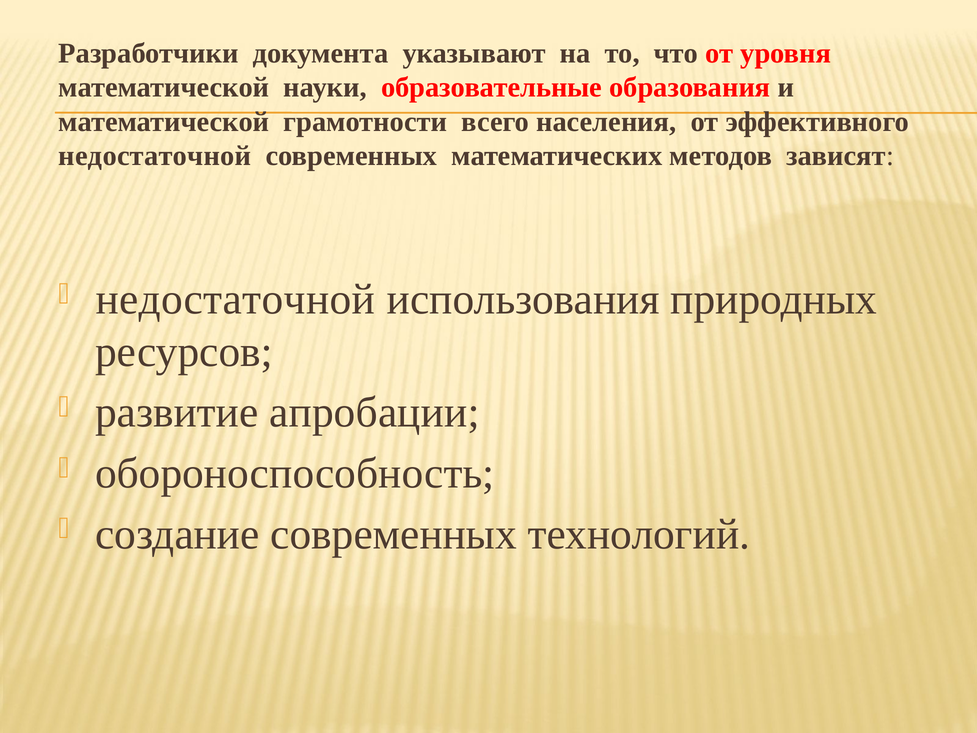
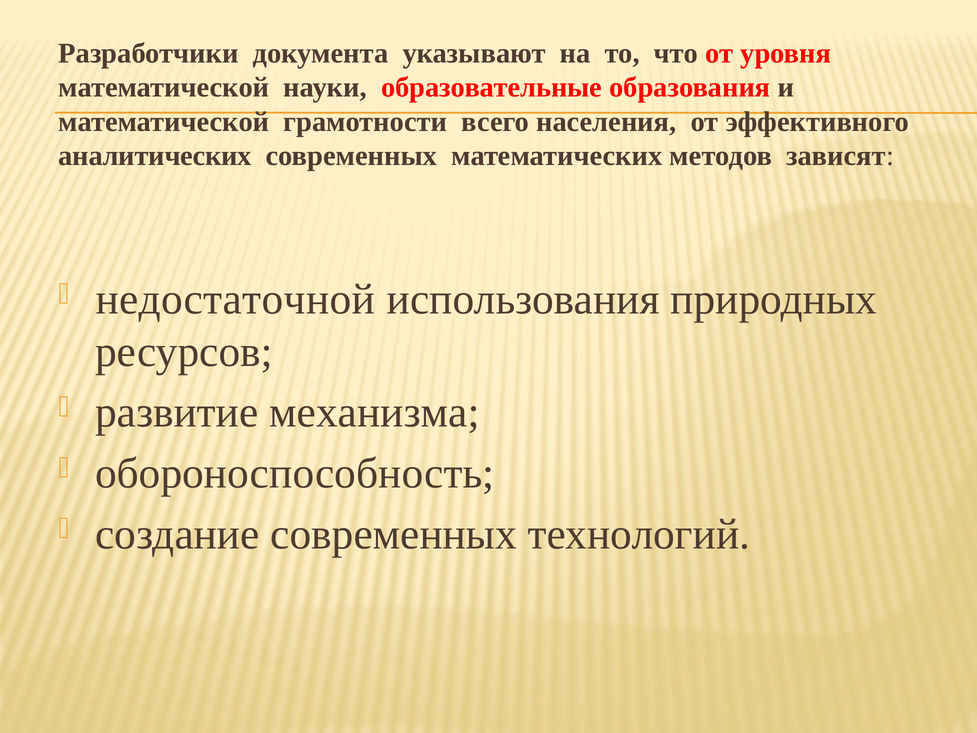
недостаточной at (155, 156): недостаточной -> аналитических
апробации: апробации -> механизма
